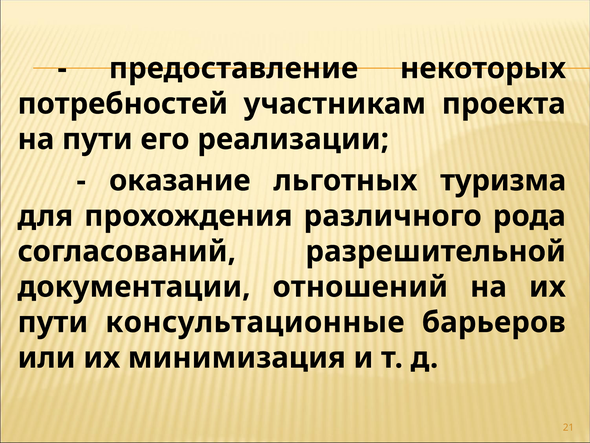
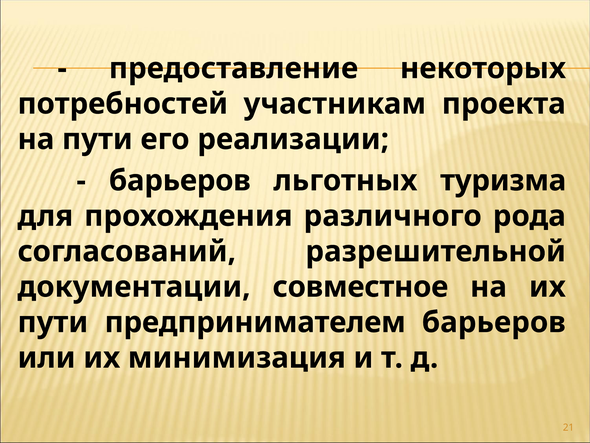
оказание at (180, 180): оказание -> барьеров
отношений: отношений -> совместное
консультационные: консультационные -> предпринимателем
